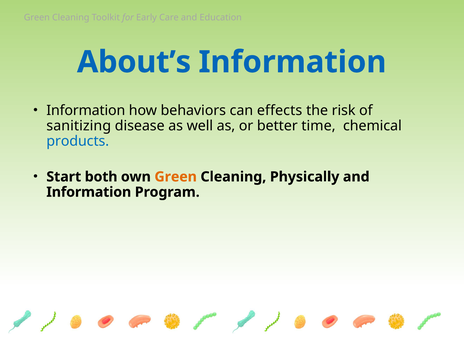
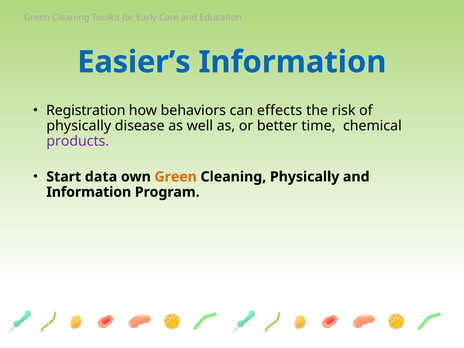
About’s: About’s -> Easier’s
Information at (86, 110): Information -> Registration
sanitizing at (79, 126): sanitizing -> physically
products colour: blue -> purple
both: both -> data
